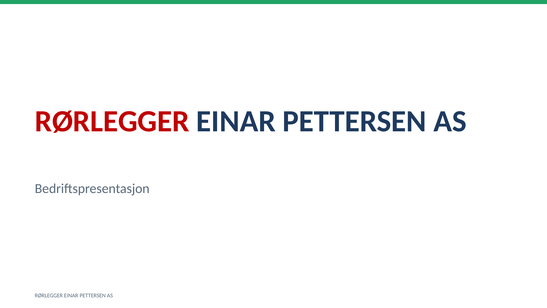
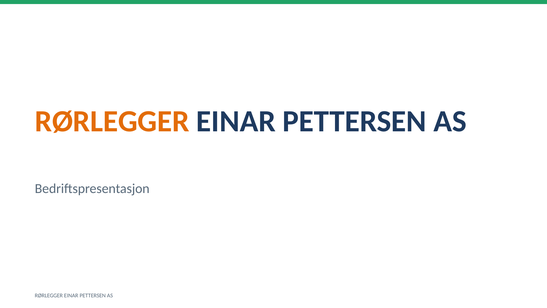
RØRLEGGER at (112, 121) colour: red -> orange
